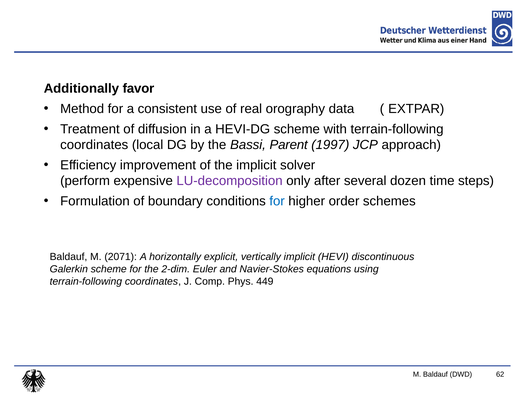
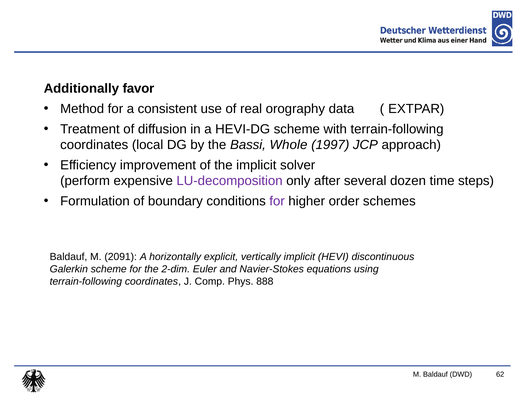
Parent: Parent -> Whole
for at (277, 201) colour: blue -> purple
2071: 2071 -> 2091
449: 449 -> 888
